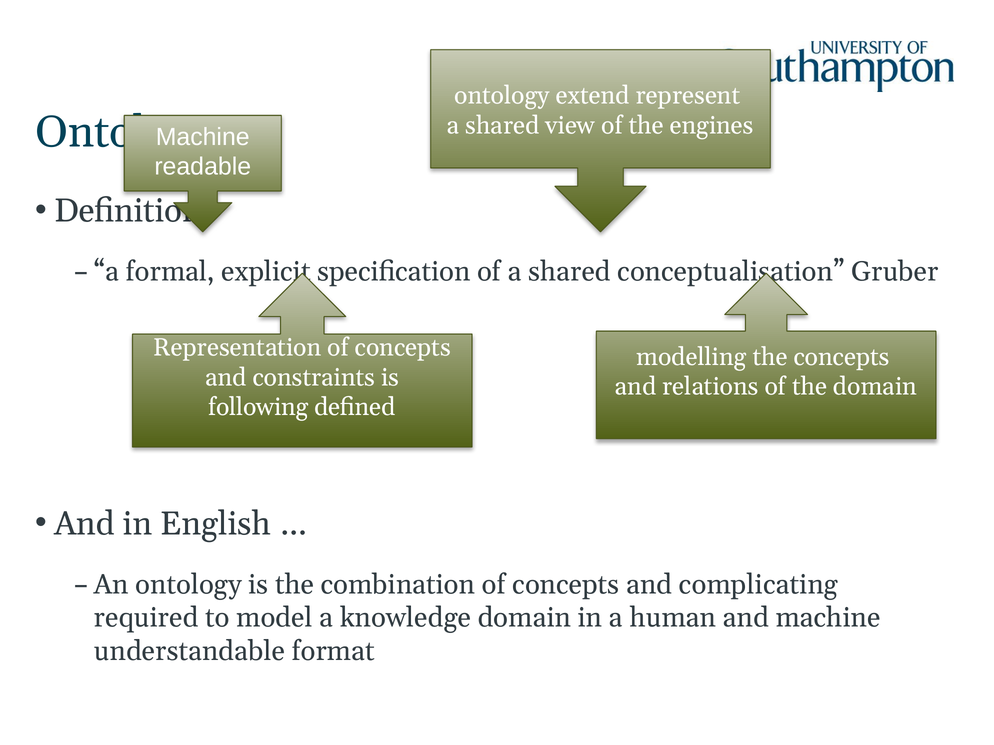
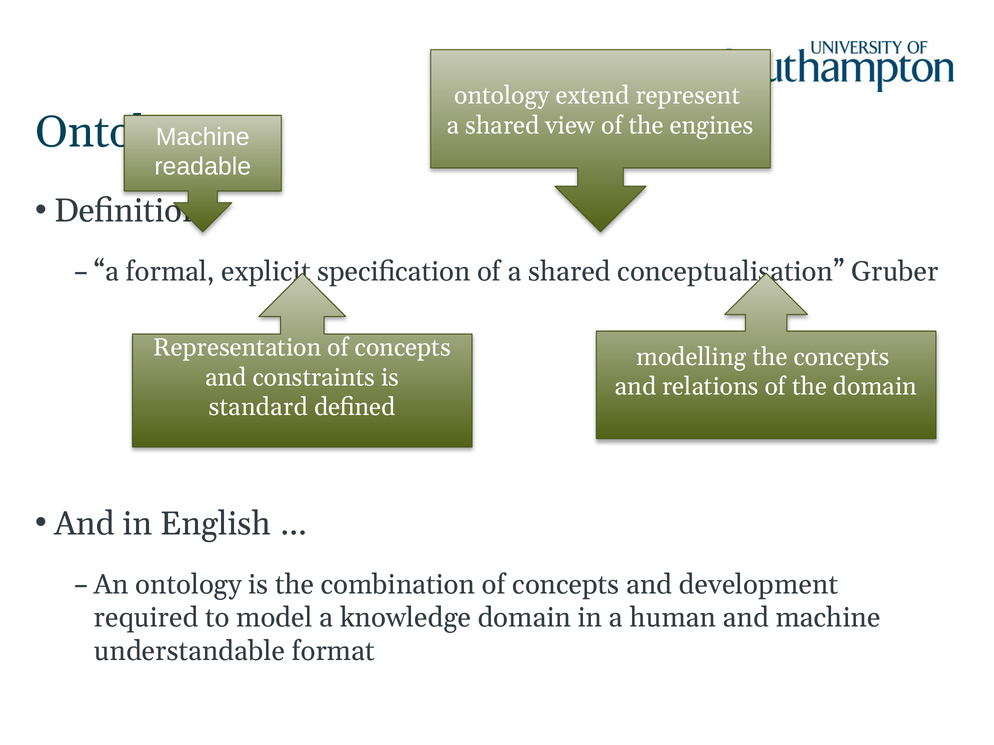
following: following -> standard
complicating: complicating -> development
